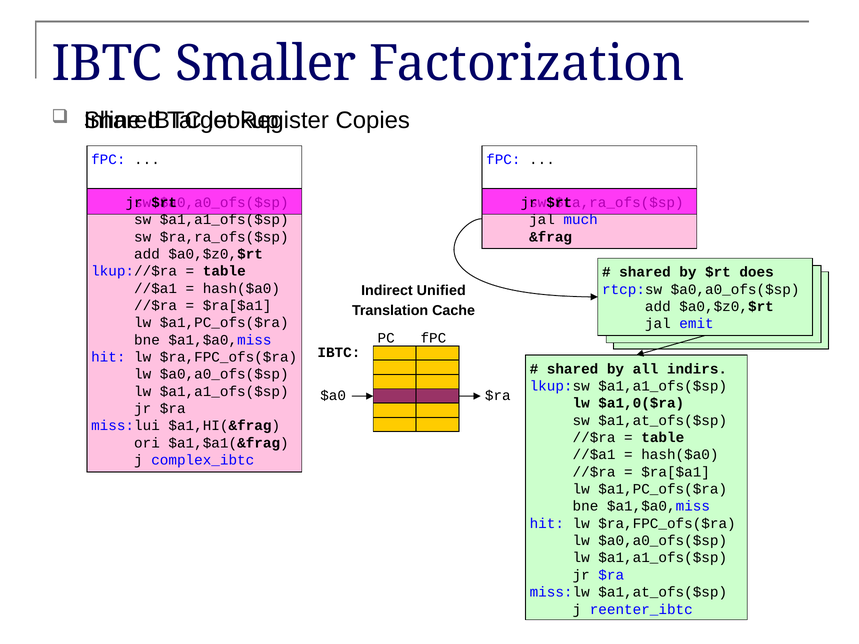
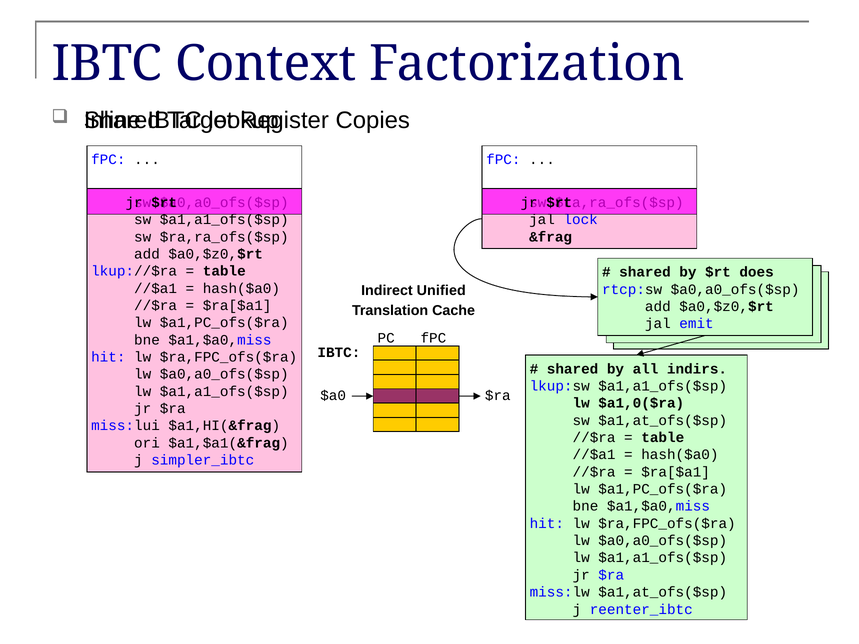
Smaller: Smaller -> Context
much: much -> lock
complex_ibtc: complex_ibtc -> simpler_ibtc
